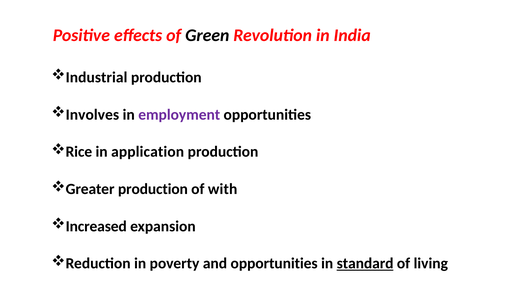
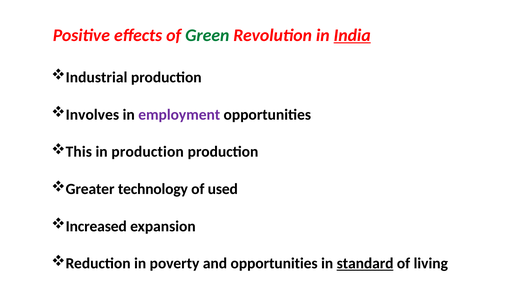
Green colour: black -> green
India underline: none -> present
Rice: Rice -> This
in application: application -> production
Greater production: production -> technology
with: with -> used
